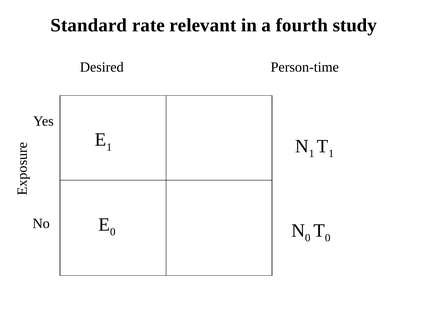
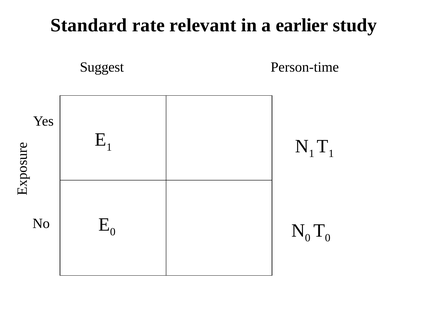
fourth: fourth -> earlier
Desired: Desired -> Suggest
